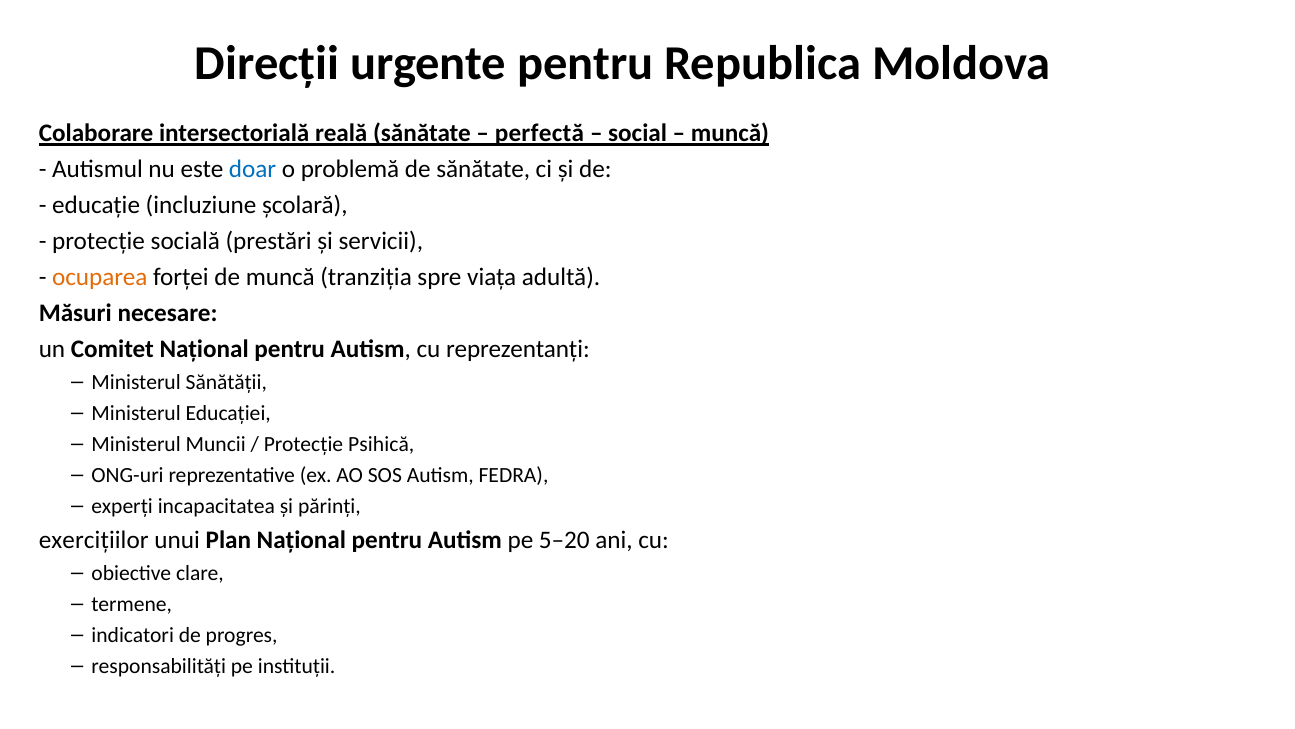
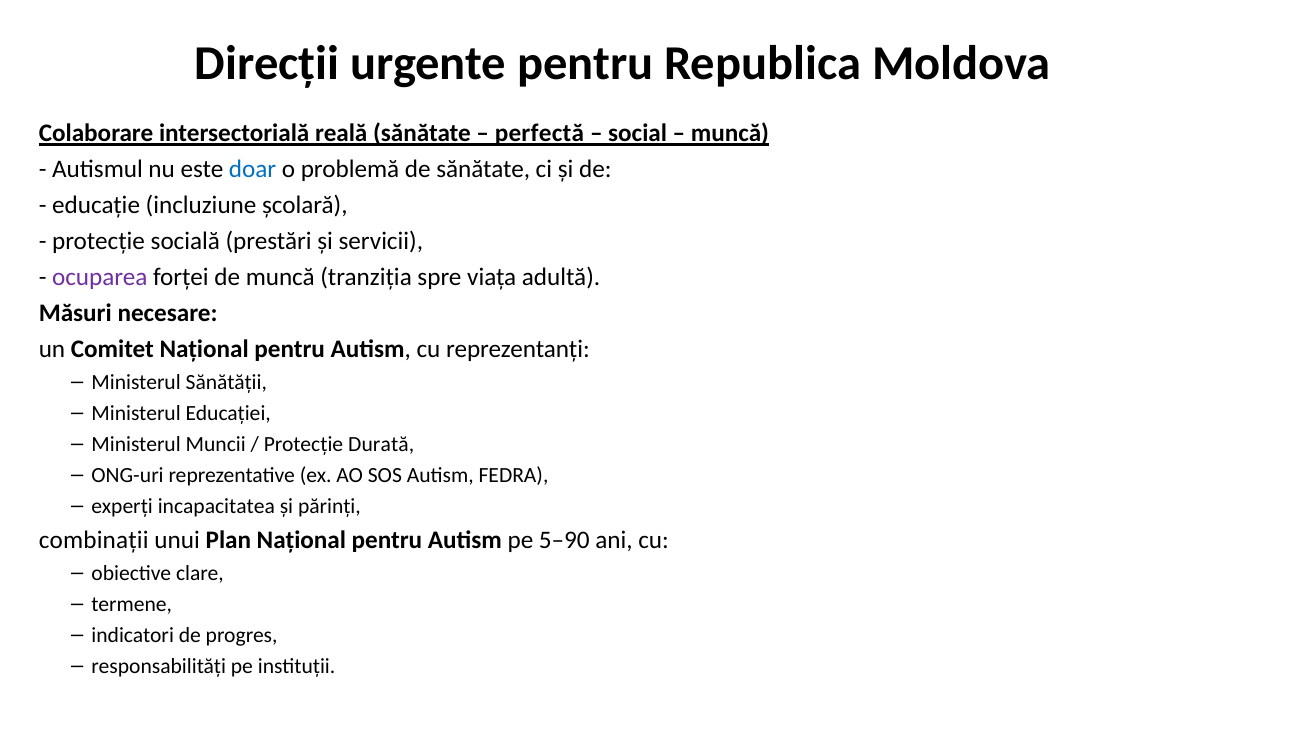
ocuparea colour: orange -> purple
Psihică: Psihică -> Durată
exercițiilor: exercițiilor -> combinații
5–20: 5–20 -> 5–90
